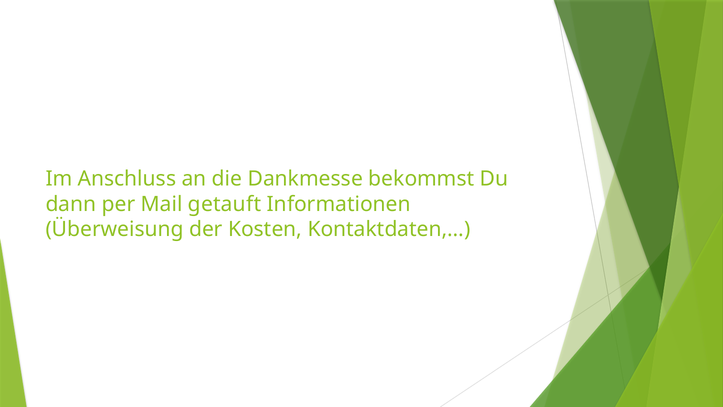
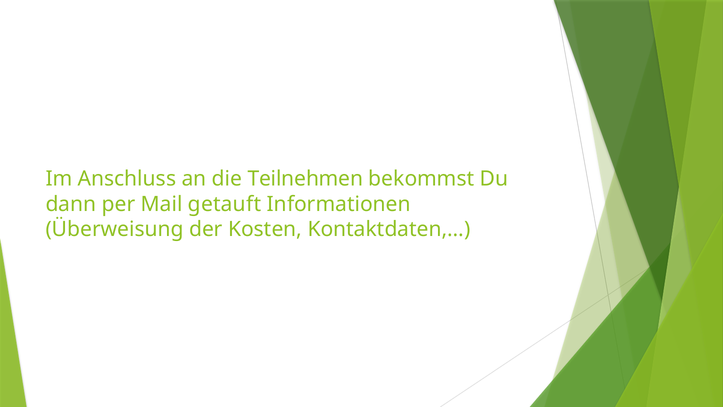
Dankmesse: Dankmesse -> Teilnehmen
